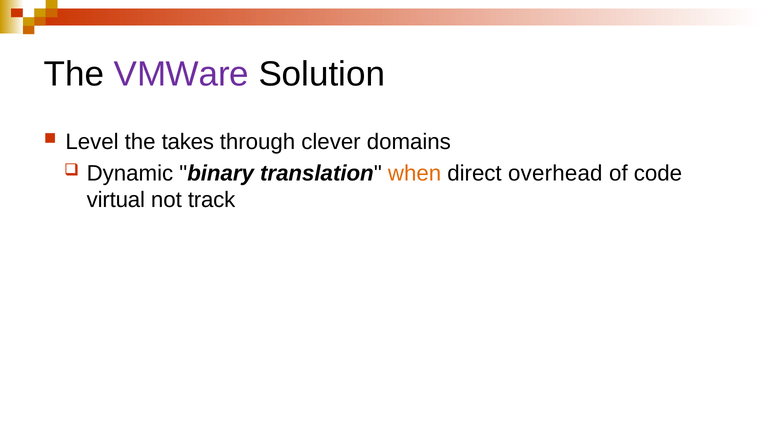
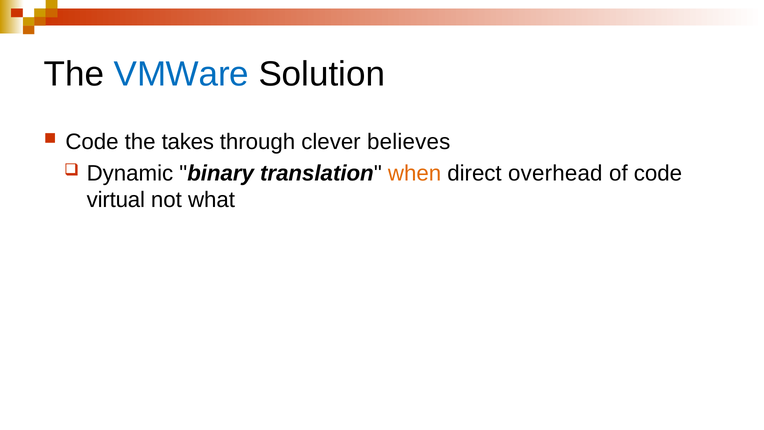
VMWare colour: purple -> blue
Level at (92, 142): Level -> Code
domains: domains -> believes
track: track -> what
